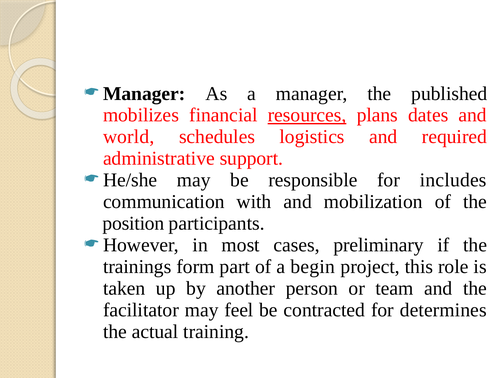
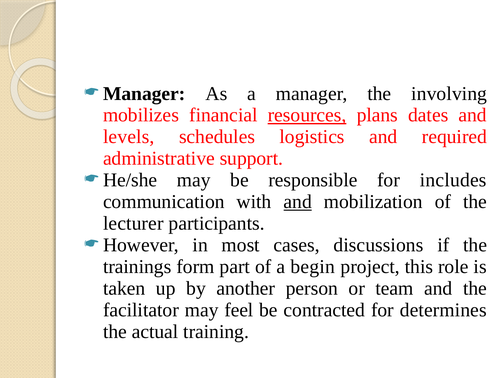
published: published -> involving
world: world -> levels
and at (298, 202) underline: none -> present
position: position -> lecturer
preliminary: preliminary -> discussions
